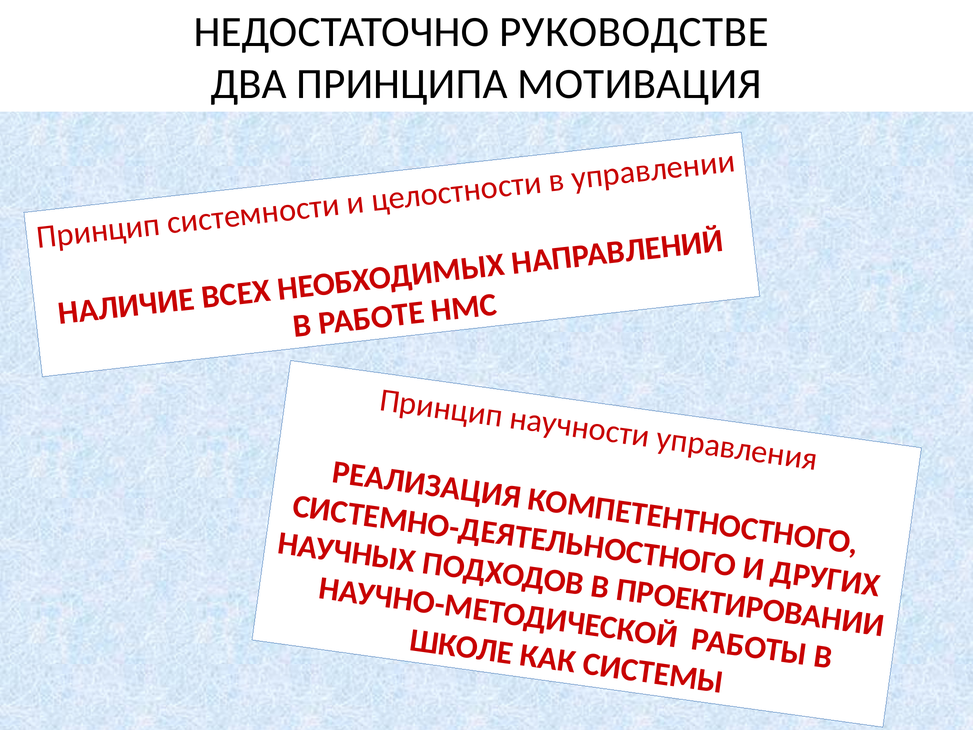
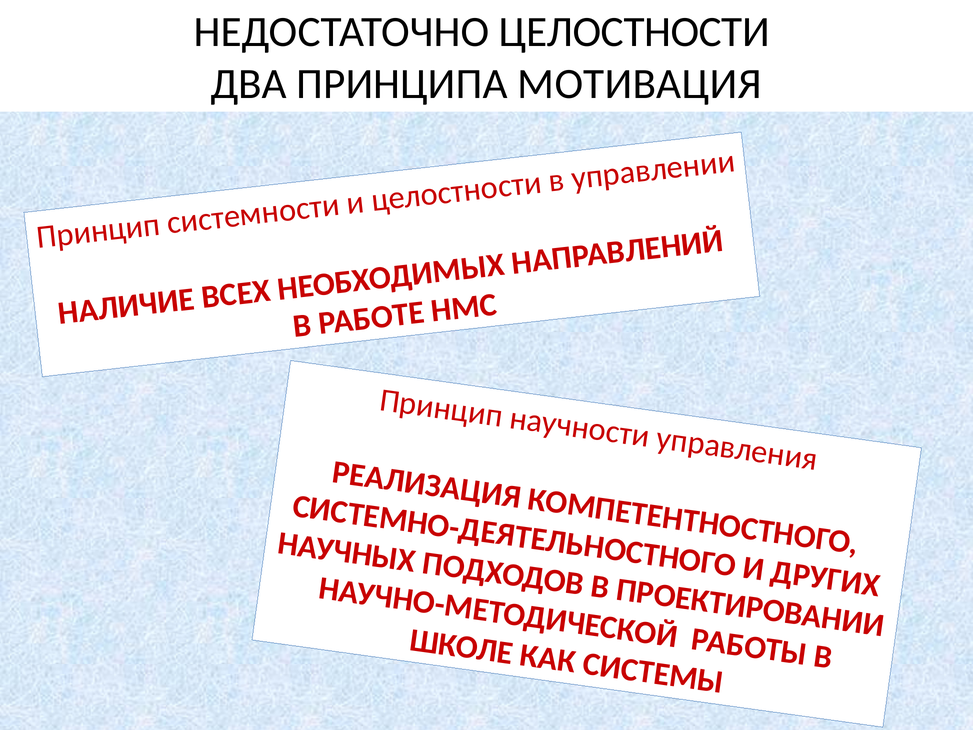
НЕДОСТАТОЧНО РУКОВОДСТВЕ: РУКОВОДСТВЕ -> ЦЕЛОСТНОСТИ
